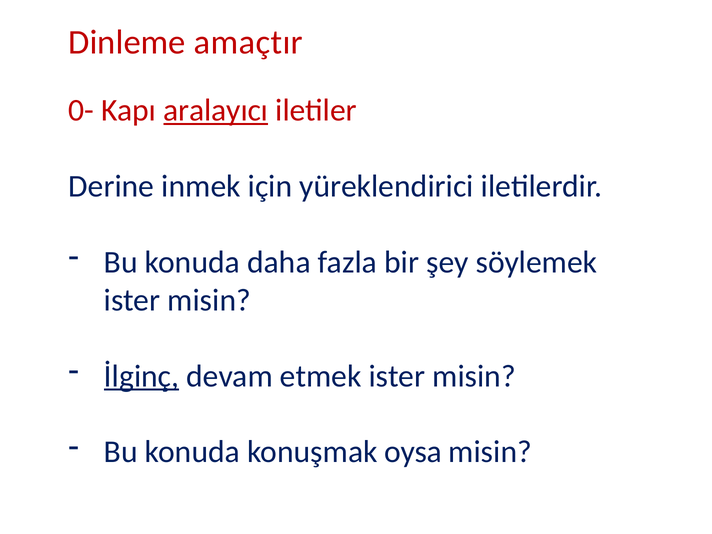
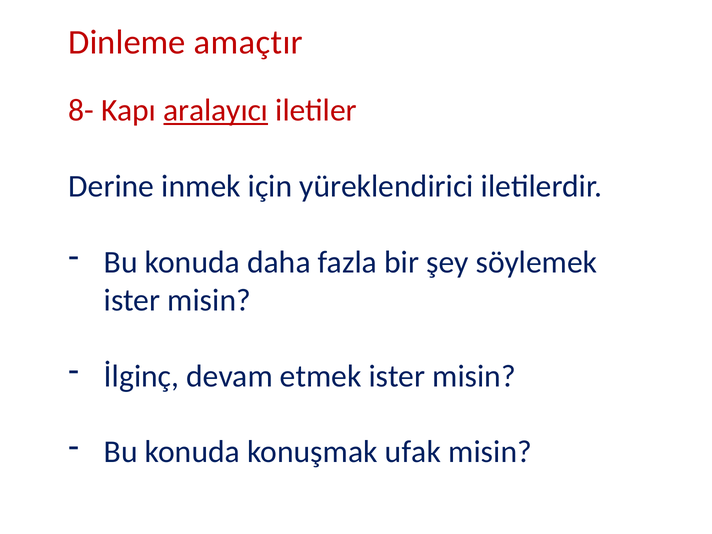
0-: 0- -> 8-
İlginç underline: present -> none
oysa: oysa -> ufak
